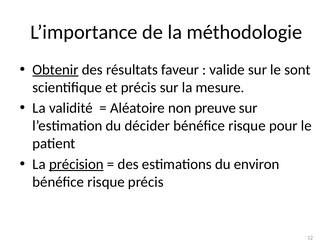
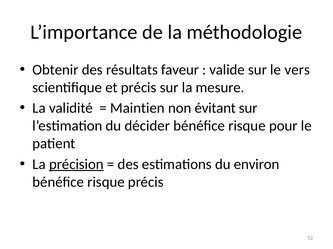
Obtenir underline: present -> none
sont: sont -> vers
Aléatoire: Aléatoire -> Maintien
preuve: preuve -> évitant
